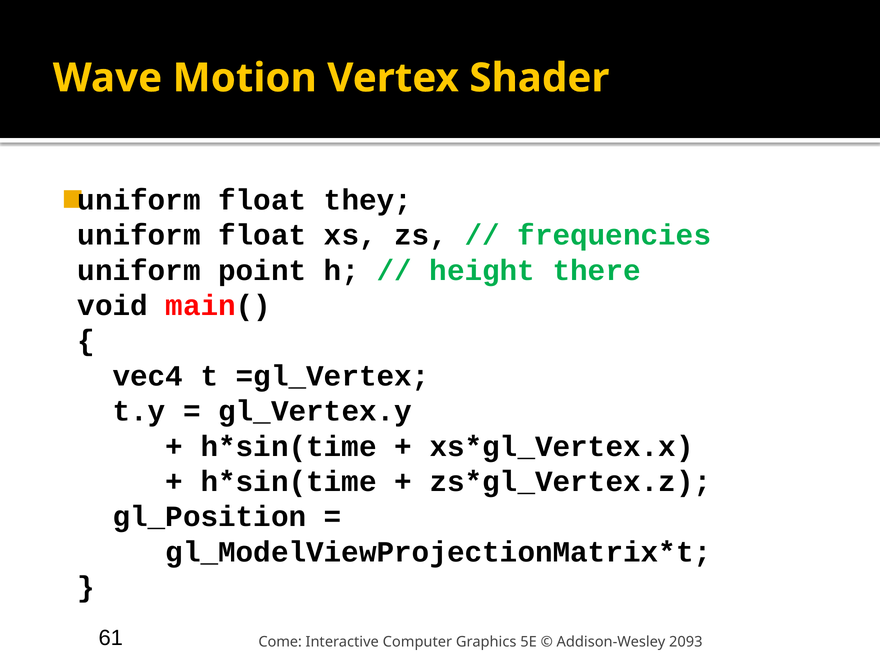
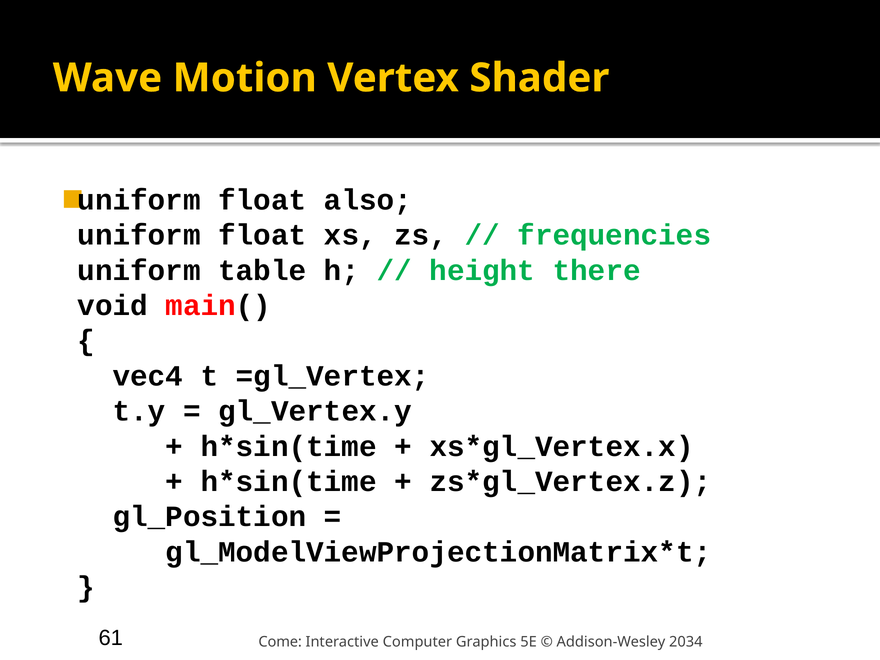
they: they -> also
point: point -> table
2093: 2093 -> 2034
